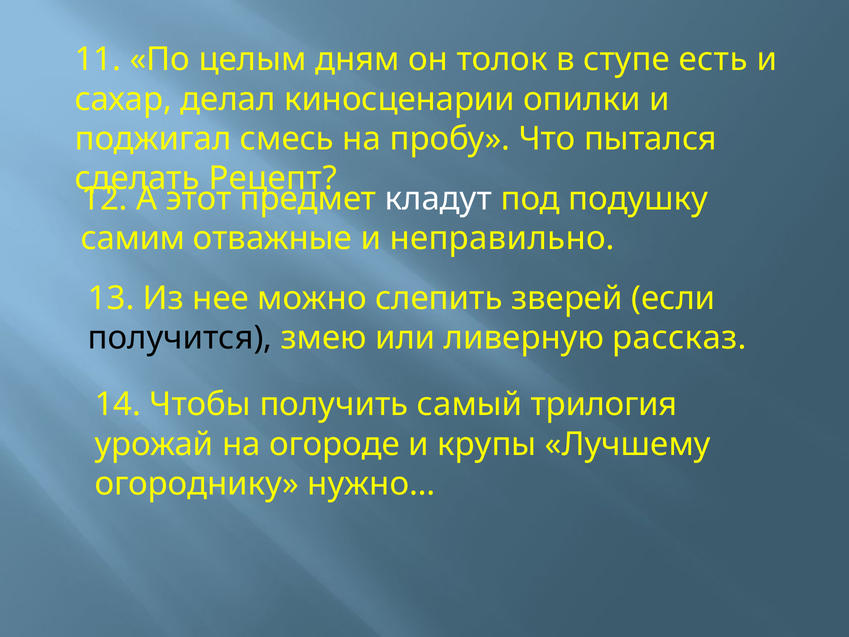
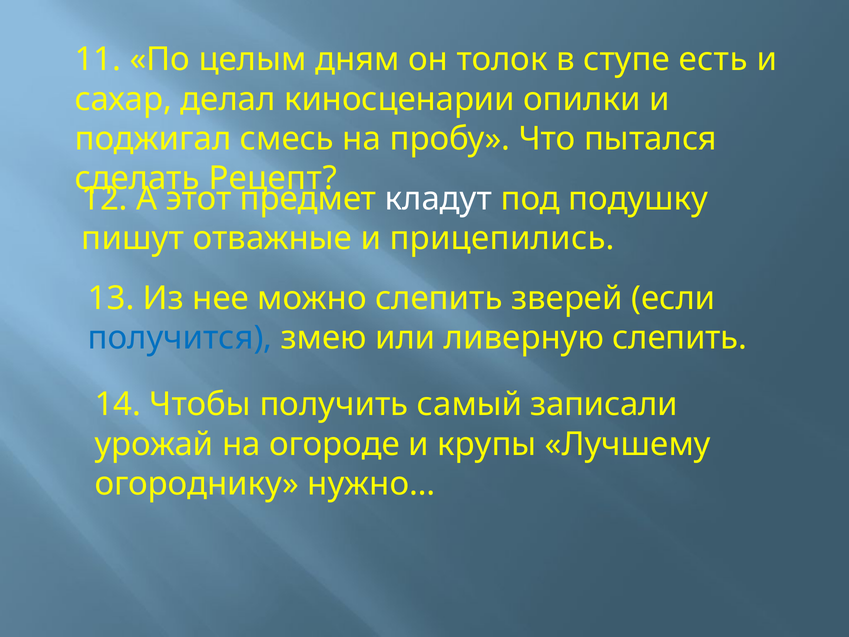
самим: самим -> пишут
неправильно: неправильно -> прицепились
получится colour: black -> blue
ливерную рассказ: рассказ -> слепить
трилогия: трилогия -> записали
